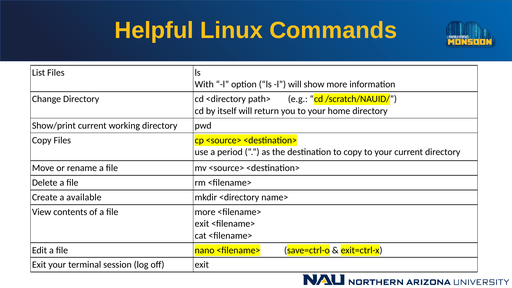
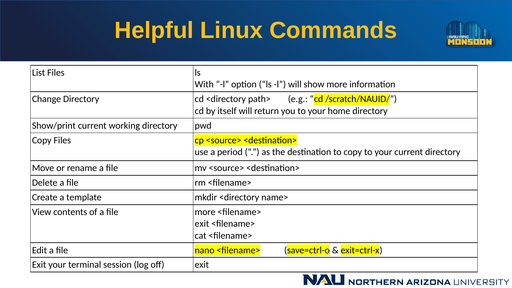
available: available -> template
